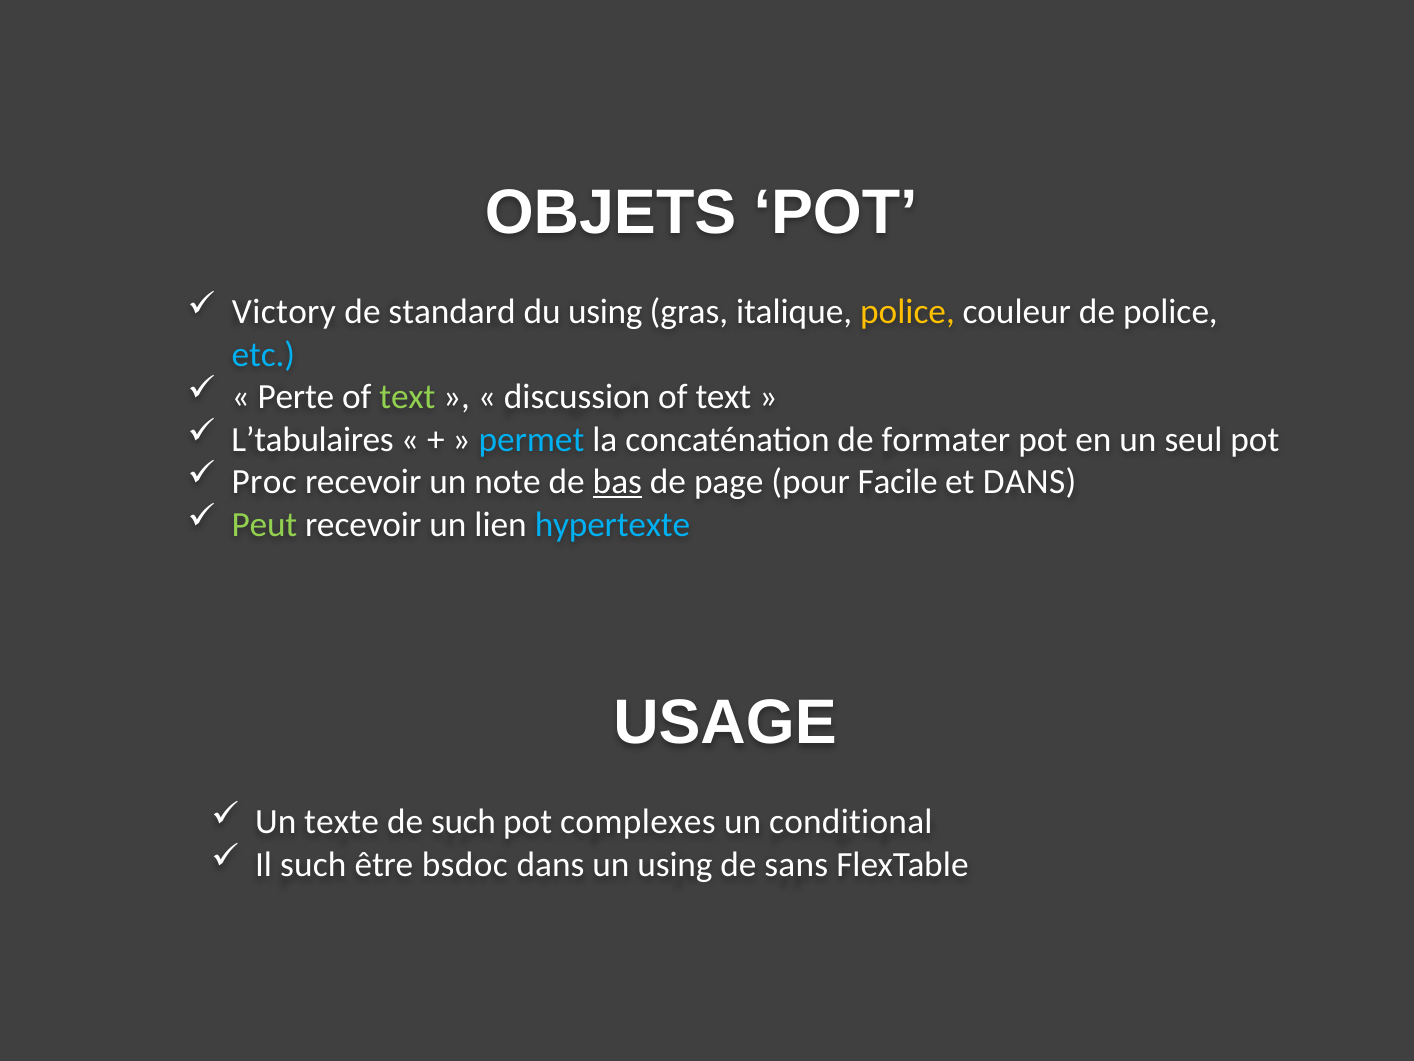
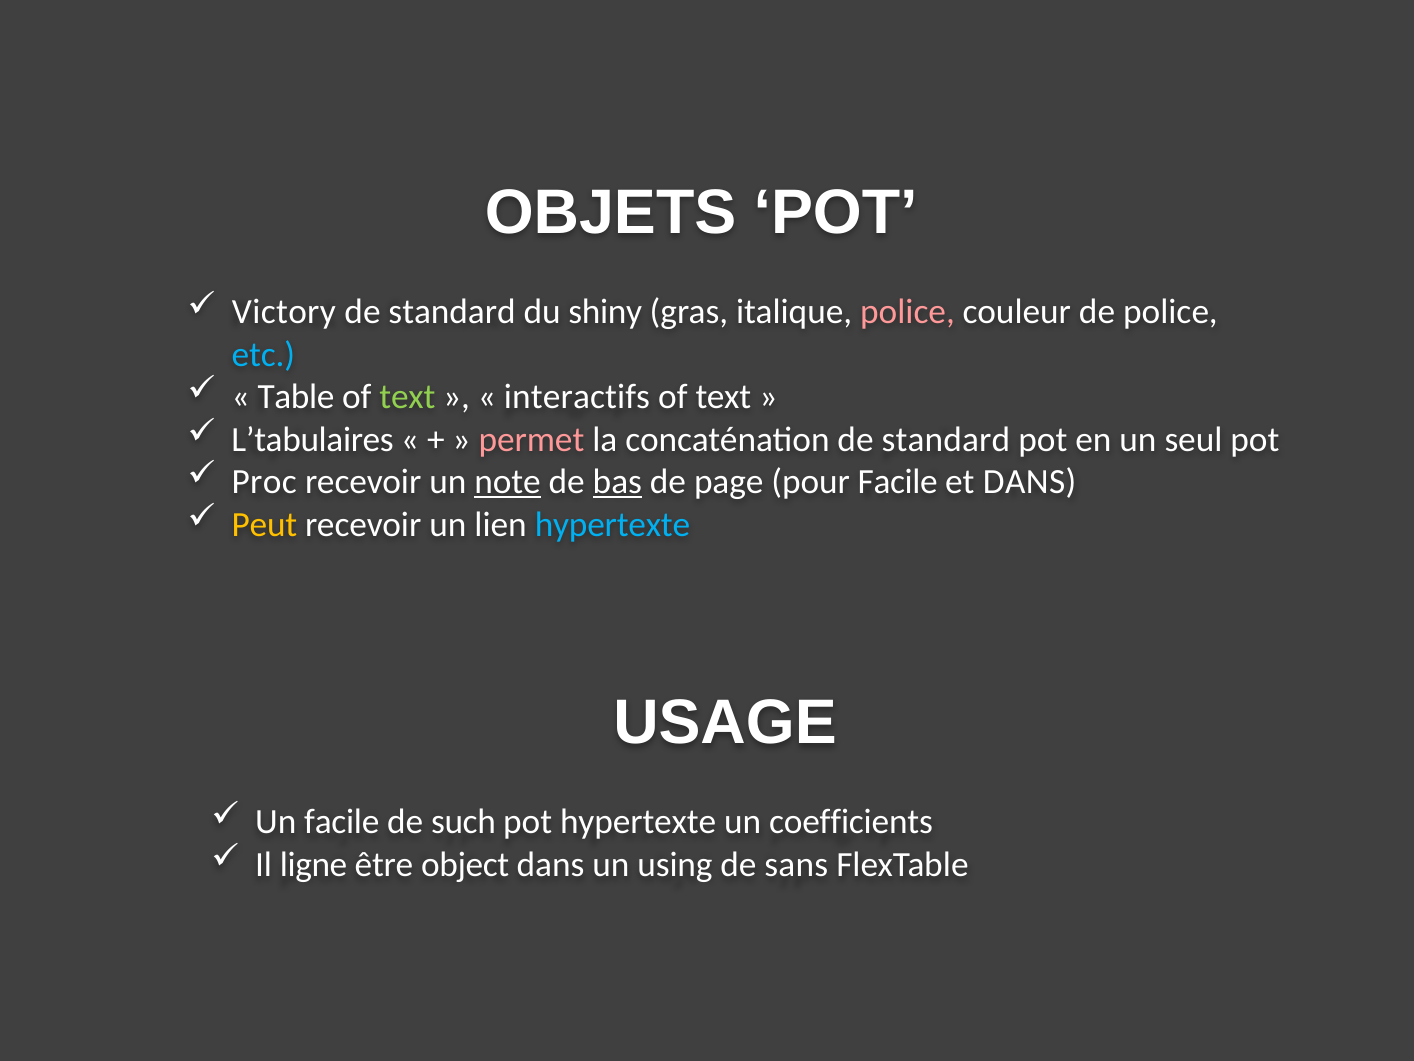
du using: using -> shiny
police at (907, 312) colour: yellow -> pink
Perte: Perte -> Table
discussion: discussion -> interactifs
permet colour: light blue -> pink
concaténation de formater: formater -> standard
note underline: none -> present
Peut colour: light green -> yellow
Un texte: texte -> facile
pot complexes: complexes -> hypertexte
conditional: conditional -> coefficients
Il such: such -> ligne
bsdoc: bsdoc -> object
